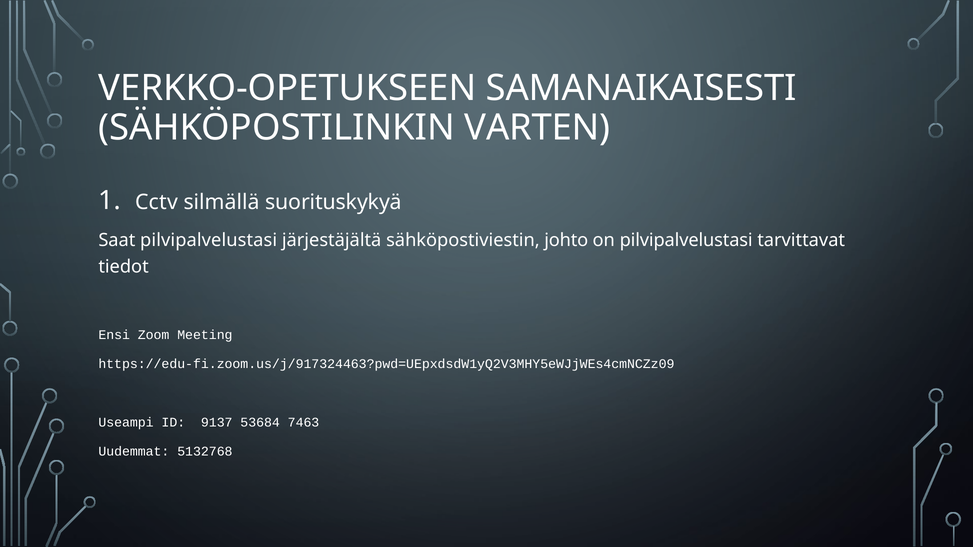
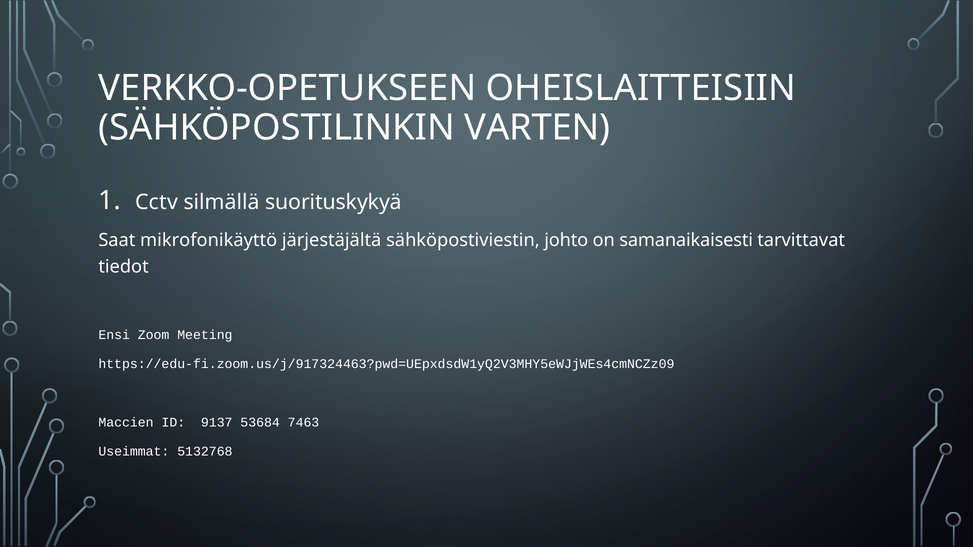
SAMANAIKAISESTI: SAMANAIKAISESTI -> OHEISLAITTEISIIN
Saat pilvipalvelustasi: pilvipalvelustasi -> mikrofonikäyttö
on pilvipalvelustasi: pilvipalvelustasi -> samanaikaisesti
Useampi: Useampi -> Maccien
Uudemmat: Uudemmat -> Useimmat
